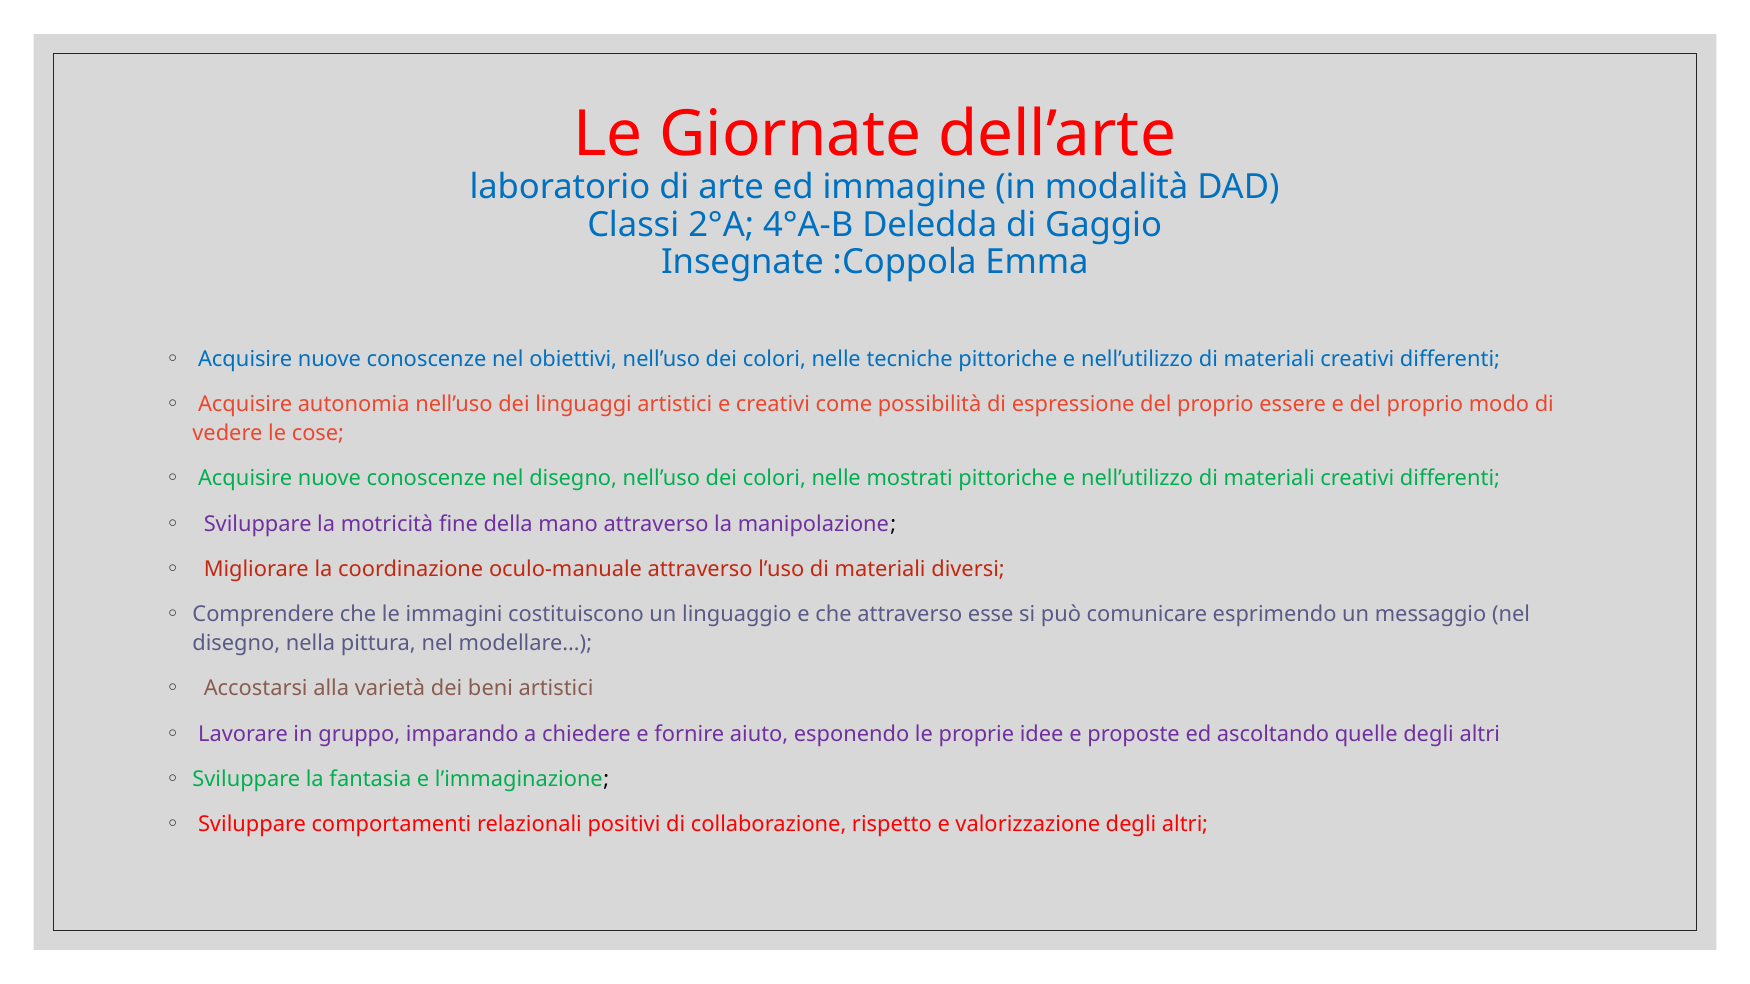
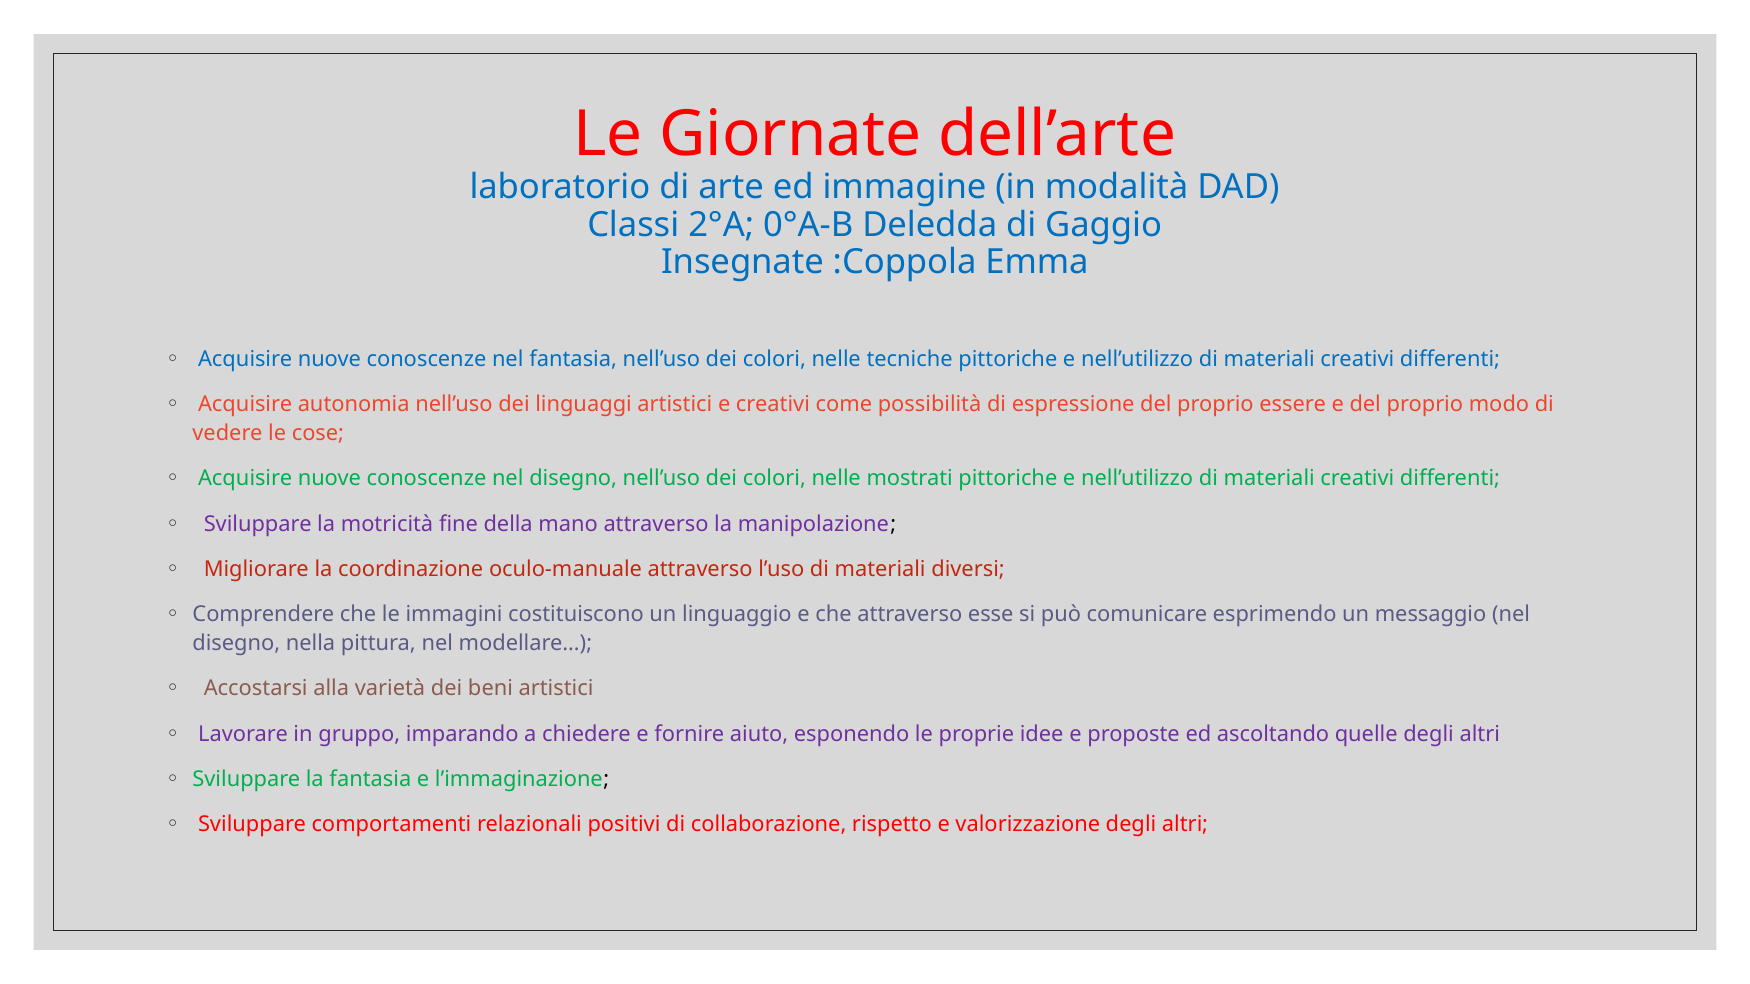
4°A-B: 4°A-B -> 0°A-B
nel obiettivi: obiettivi -> fantasia
